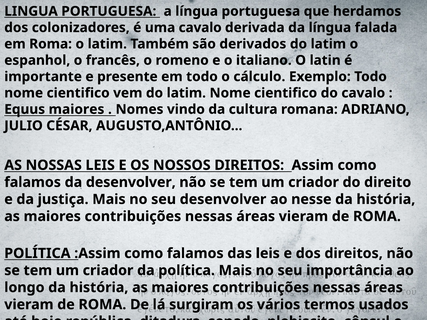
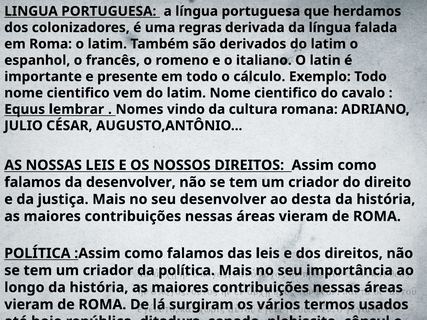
uma cavalo: cavalo -> regras
Equus maiores: maiores -> lembrar
nesse: nesse -> desta
